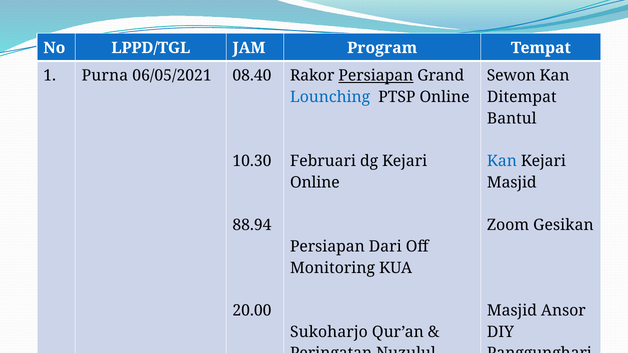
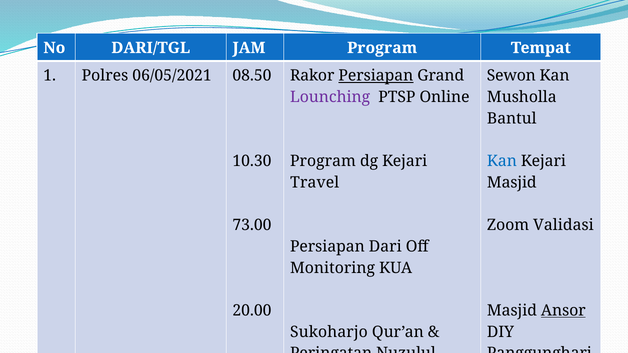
LPPD/TGL: LPPD/TGL -> DARI/TGL
Purna: Purna -> Polres
08.40: 08.40 -> 08.50
Lounching colour: blue -> purple
Ditempat: Ditempat -> Musholla
Februari at (323, 161): Februari -> Program
Online at (315, 183): Online -> Travel
88.94: 88.94 -> 73.00
Gesikan: Gesikan -> Validasi
Ansor underline: none -> present
